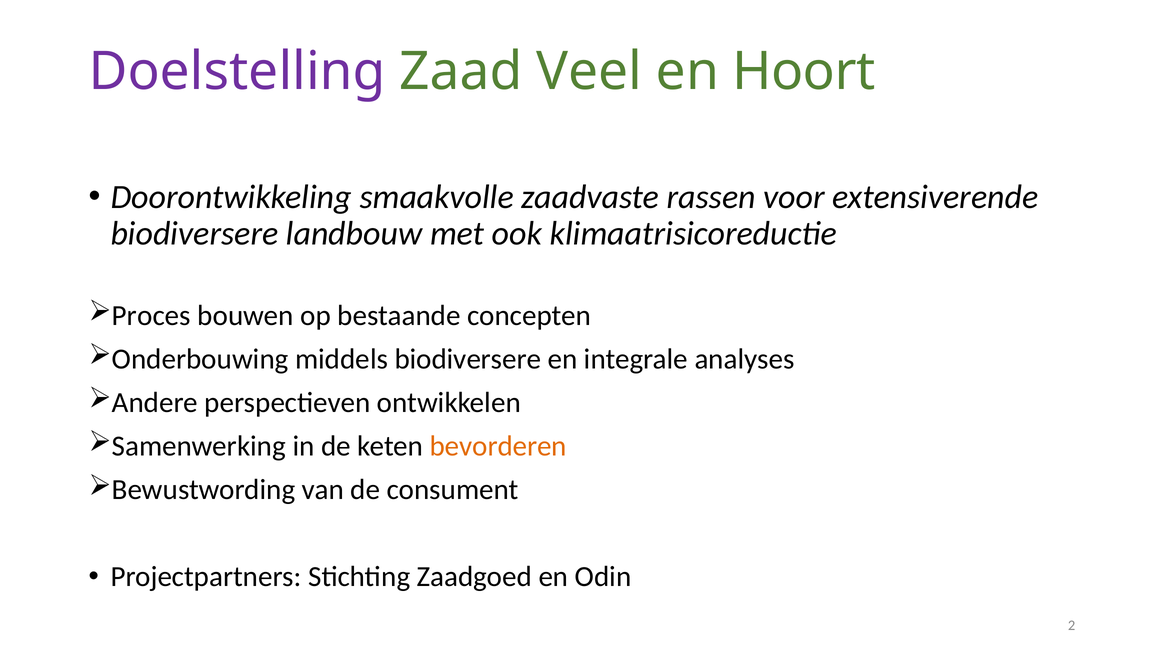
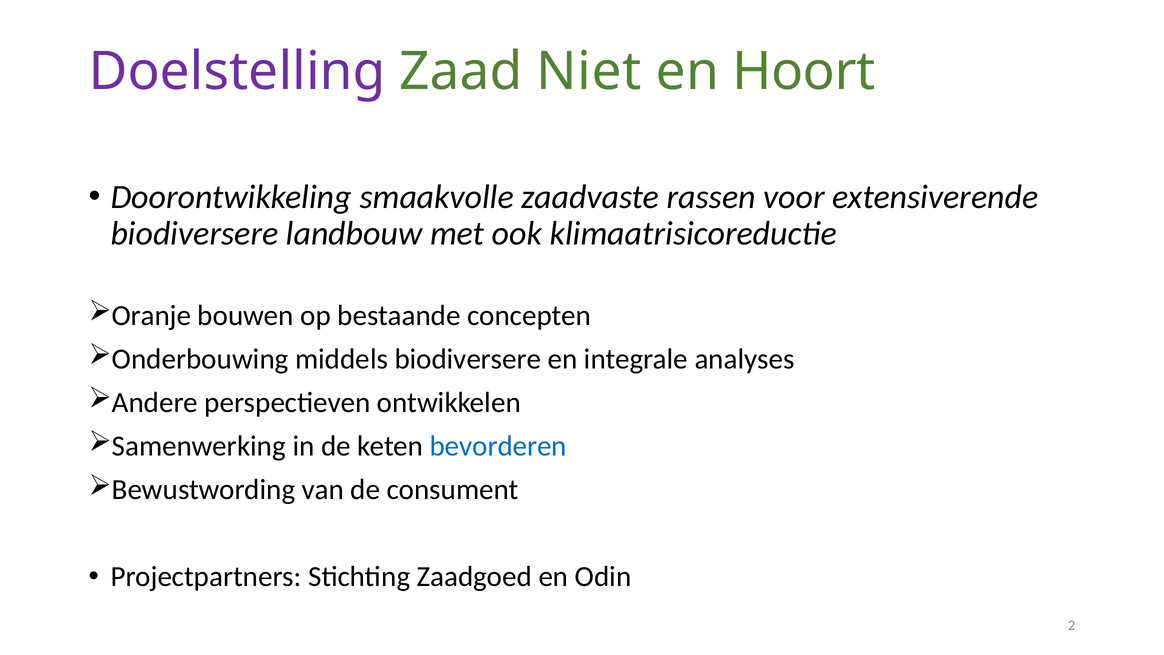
Veel: Veel -> Niet
Proces: Proces -> Oranje
bevorderen colour: orange -> blue
